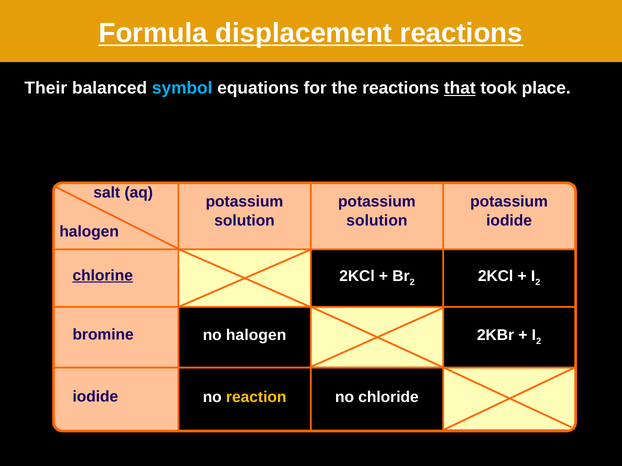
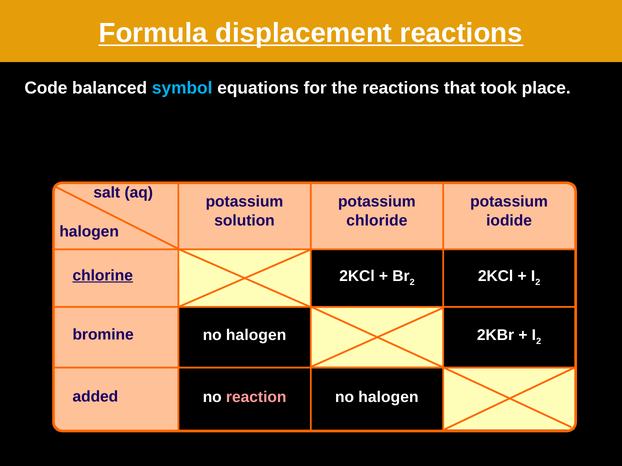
Their: Their -> Code
that underline: present -> none
solution at (377, 221): solution -> chloride
iodide at (95, 397): iodide -> added
reaction colour: yellow -> pink
chloride at (389, 398): chloride -> halogen
